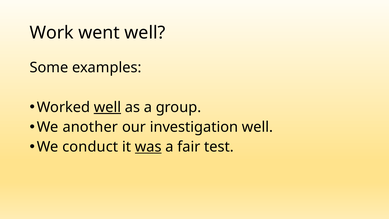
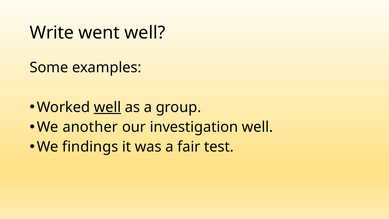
Work: Work -> Write
conduct: conduct -> findings
was underline: present -> none
